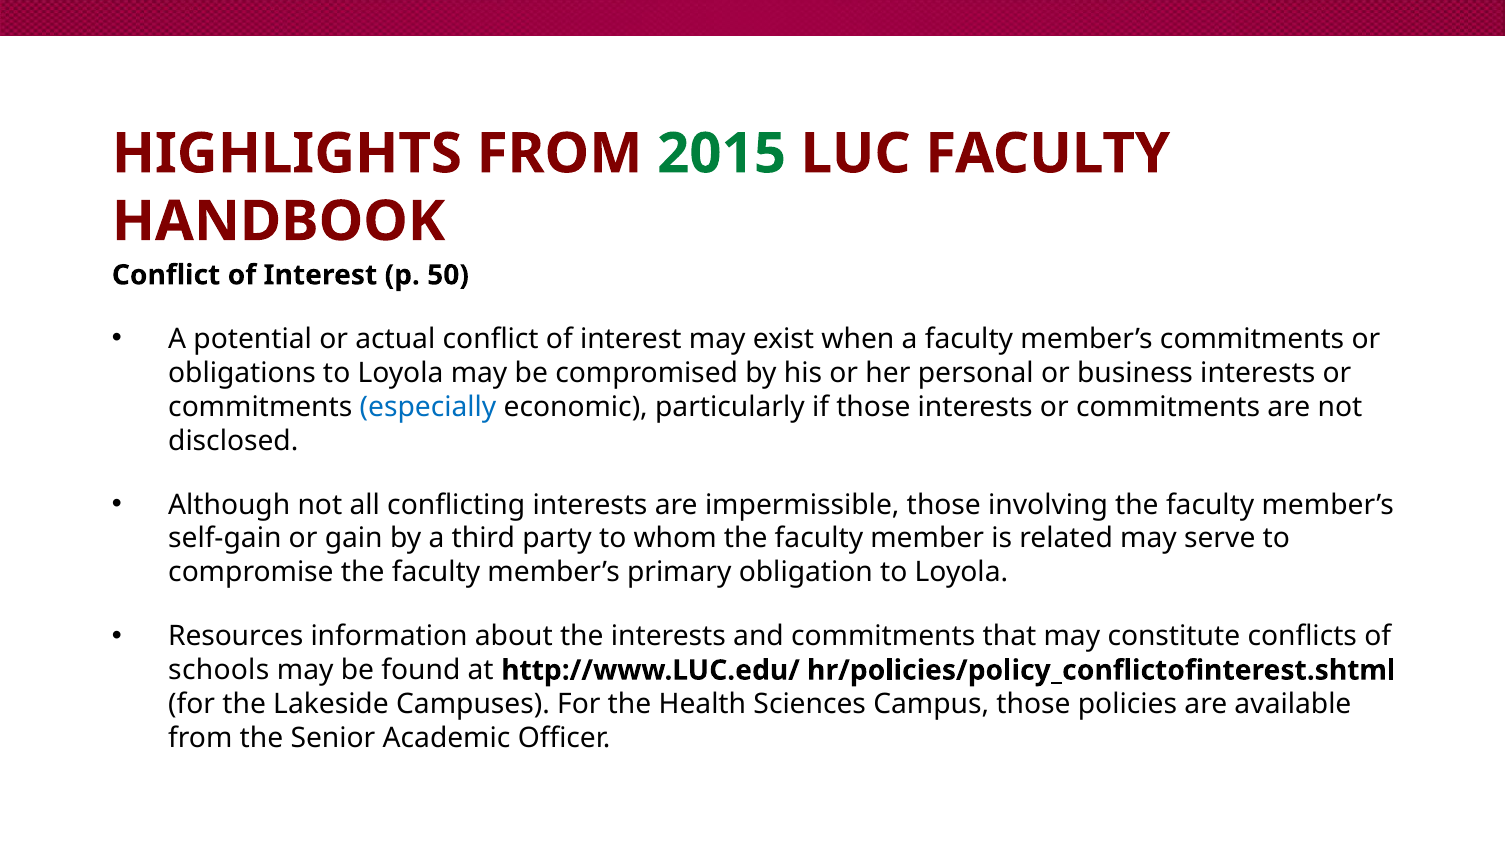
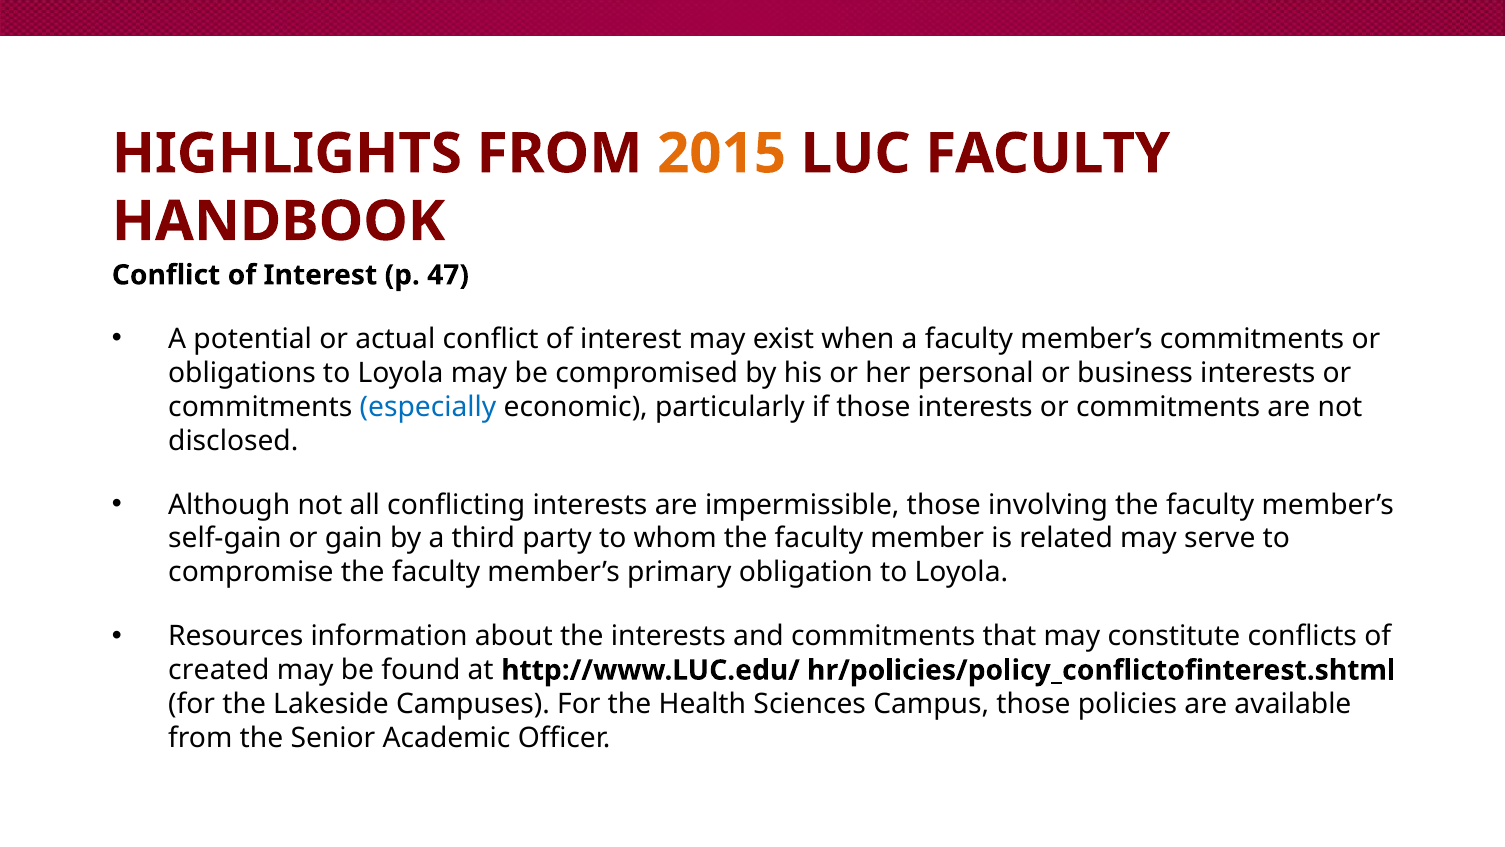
2015 colour: green -> orange
50: 50 -> 47
schools: schools -> created
